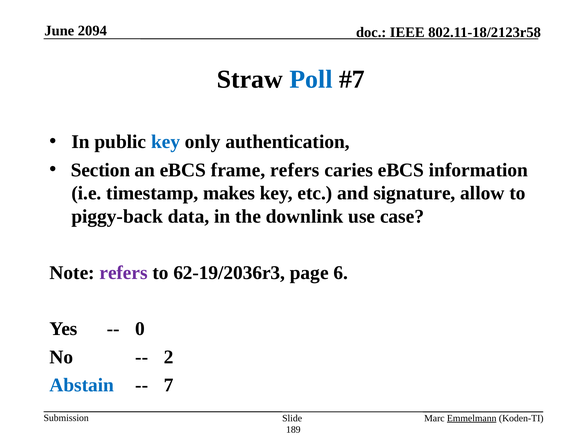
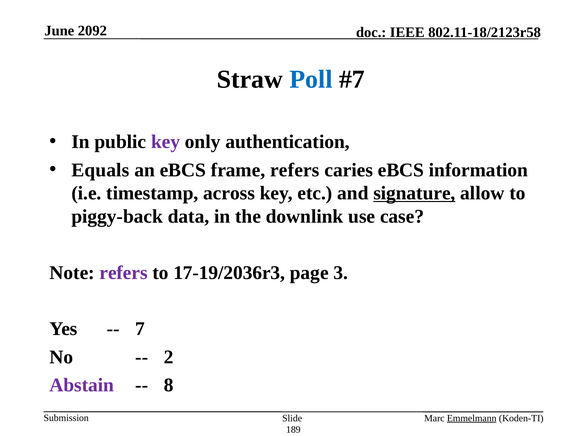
2094: 2094 -> 2092
key at (166, 142) colour: blue -> purple
Section: Section -> Equals
makes: makes -> across
signature underline: none -> present
62-19/2036r3: 62-19/2036r3 -> 17-19/2036r3
6: 6 -> 3
0: 0 -> 7
Abstain colour: blue -> purple
7: 7 -> 8
